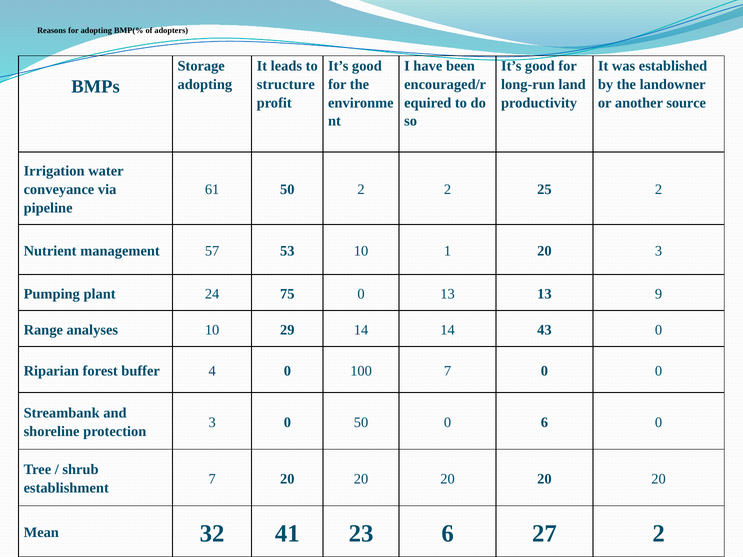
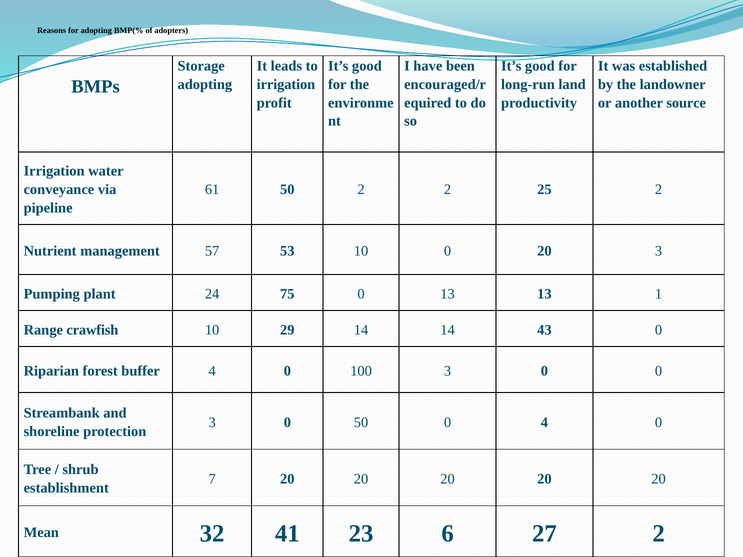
structure at (286, 85): structure -> irrigation
10 1: 1 -> 0
9: 9 -> 1
analyses: analyses -> crawfish
100 7: 7 -> 3
0 6: 6 -> 4
